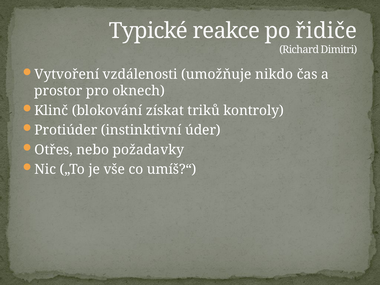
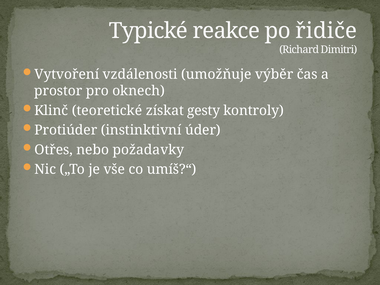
nikdo: nikdo -> výběr
blokování: blokování -> teoretické
triků: triků -> gesty
